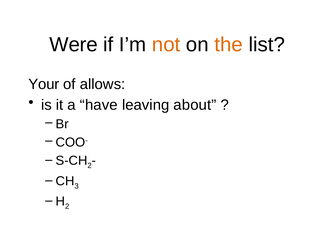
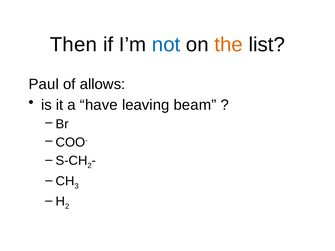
Were: Were -> Then
not colour: orange -> blue
Your: Your -> Paul
about: about -> beam
